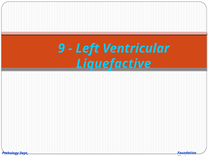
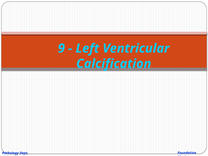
Liquefactive: Liquefactive -> Calcification
